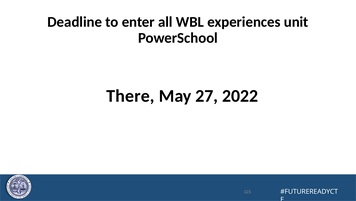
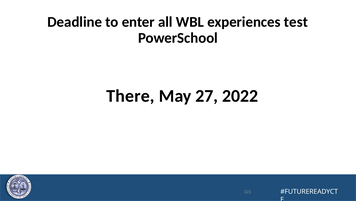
unit: unit -> test
